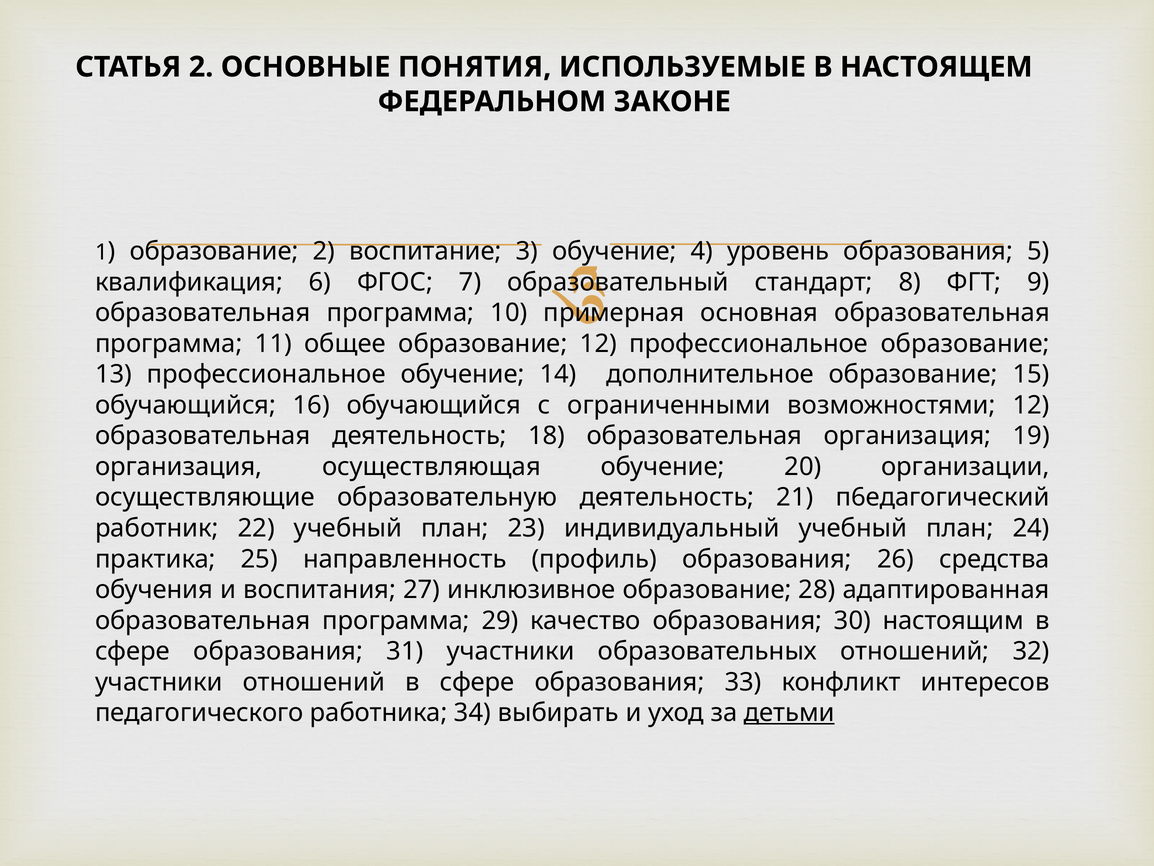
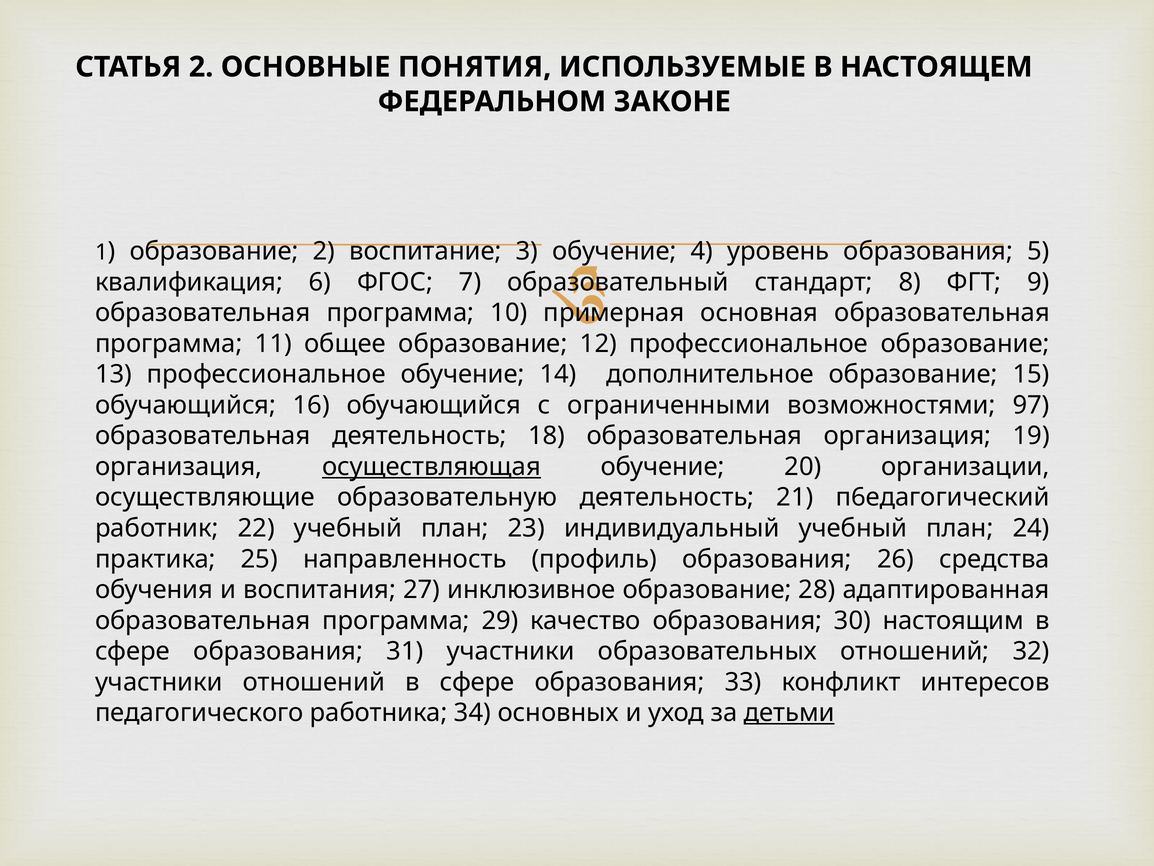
возможностями 12: 12 -> 97
осуществляющая underline: none -> present
выбирать: выбирать -> основных
